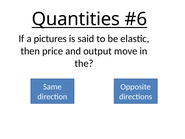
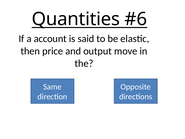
pictures: pictures -> account
